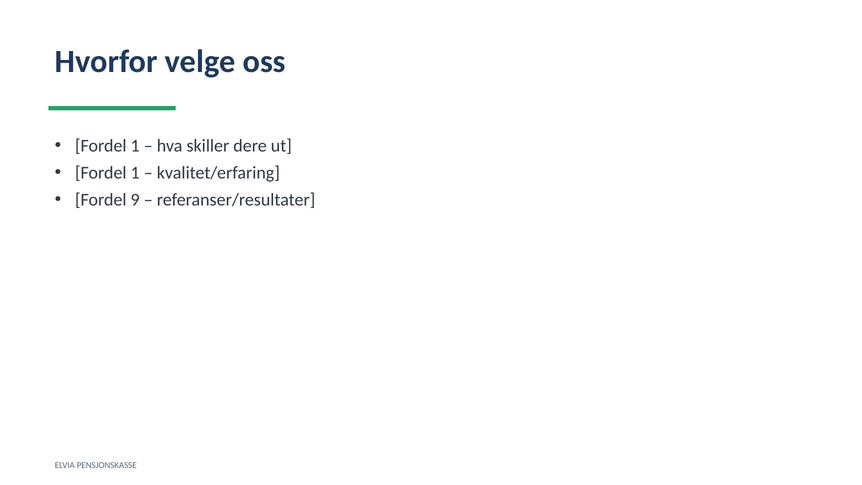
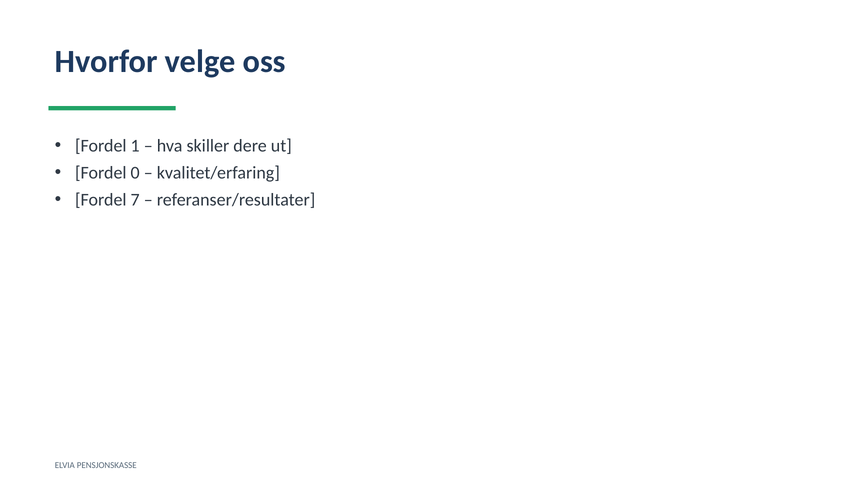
1 at (135, 173): 1 -> 0
9: 9 -> 7
